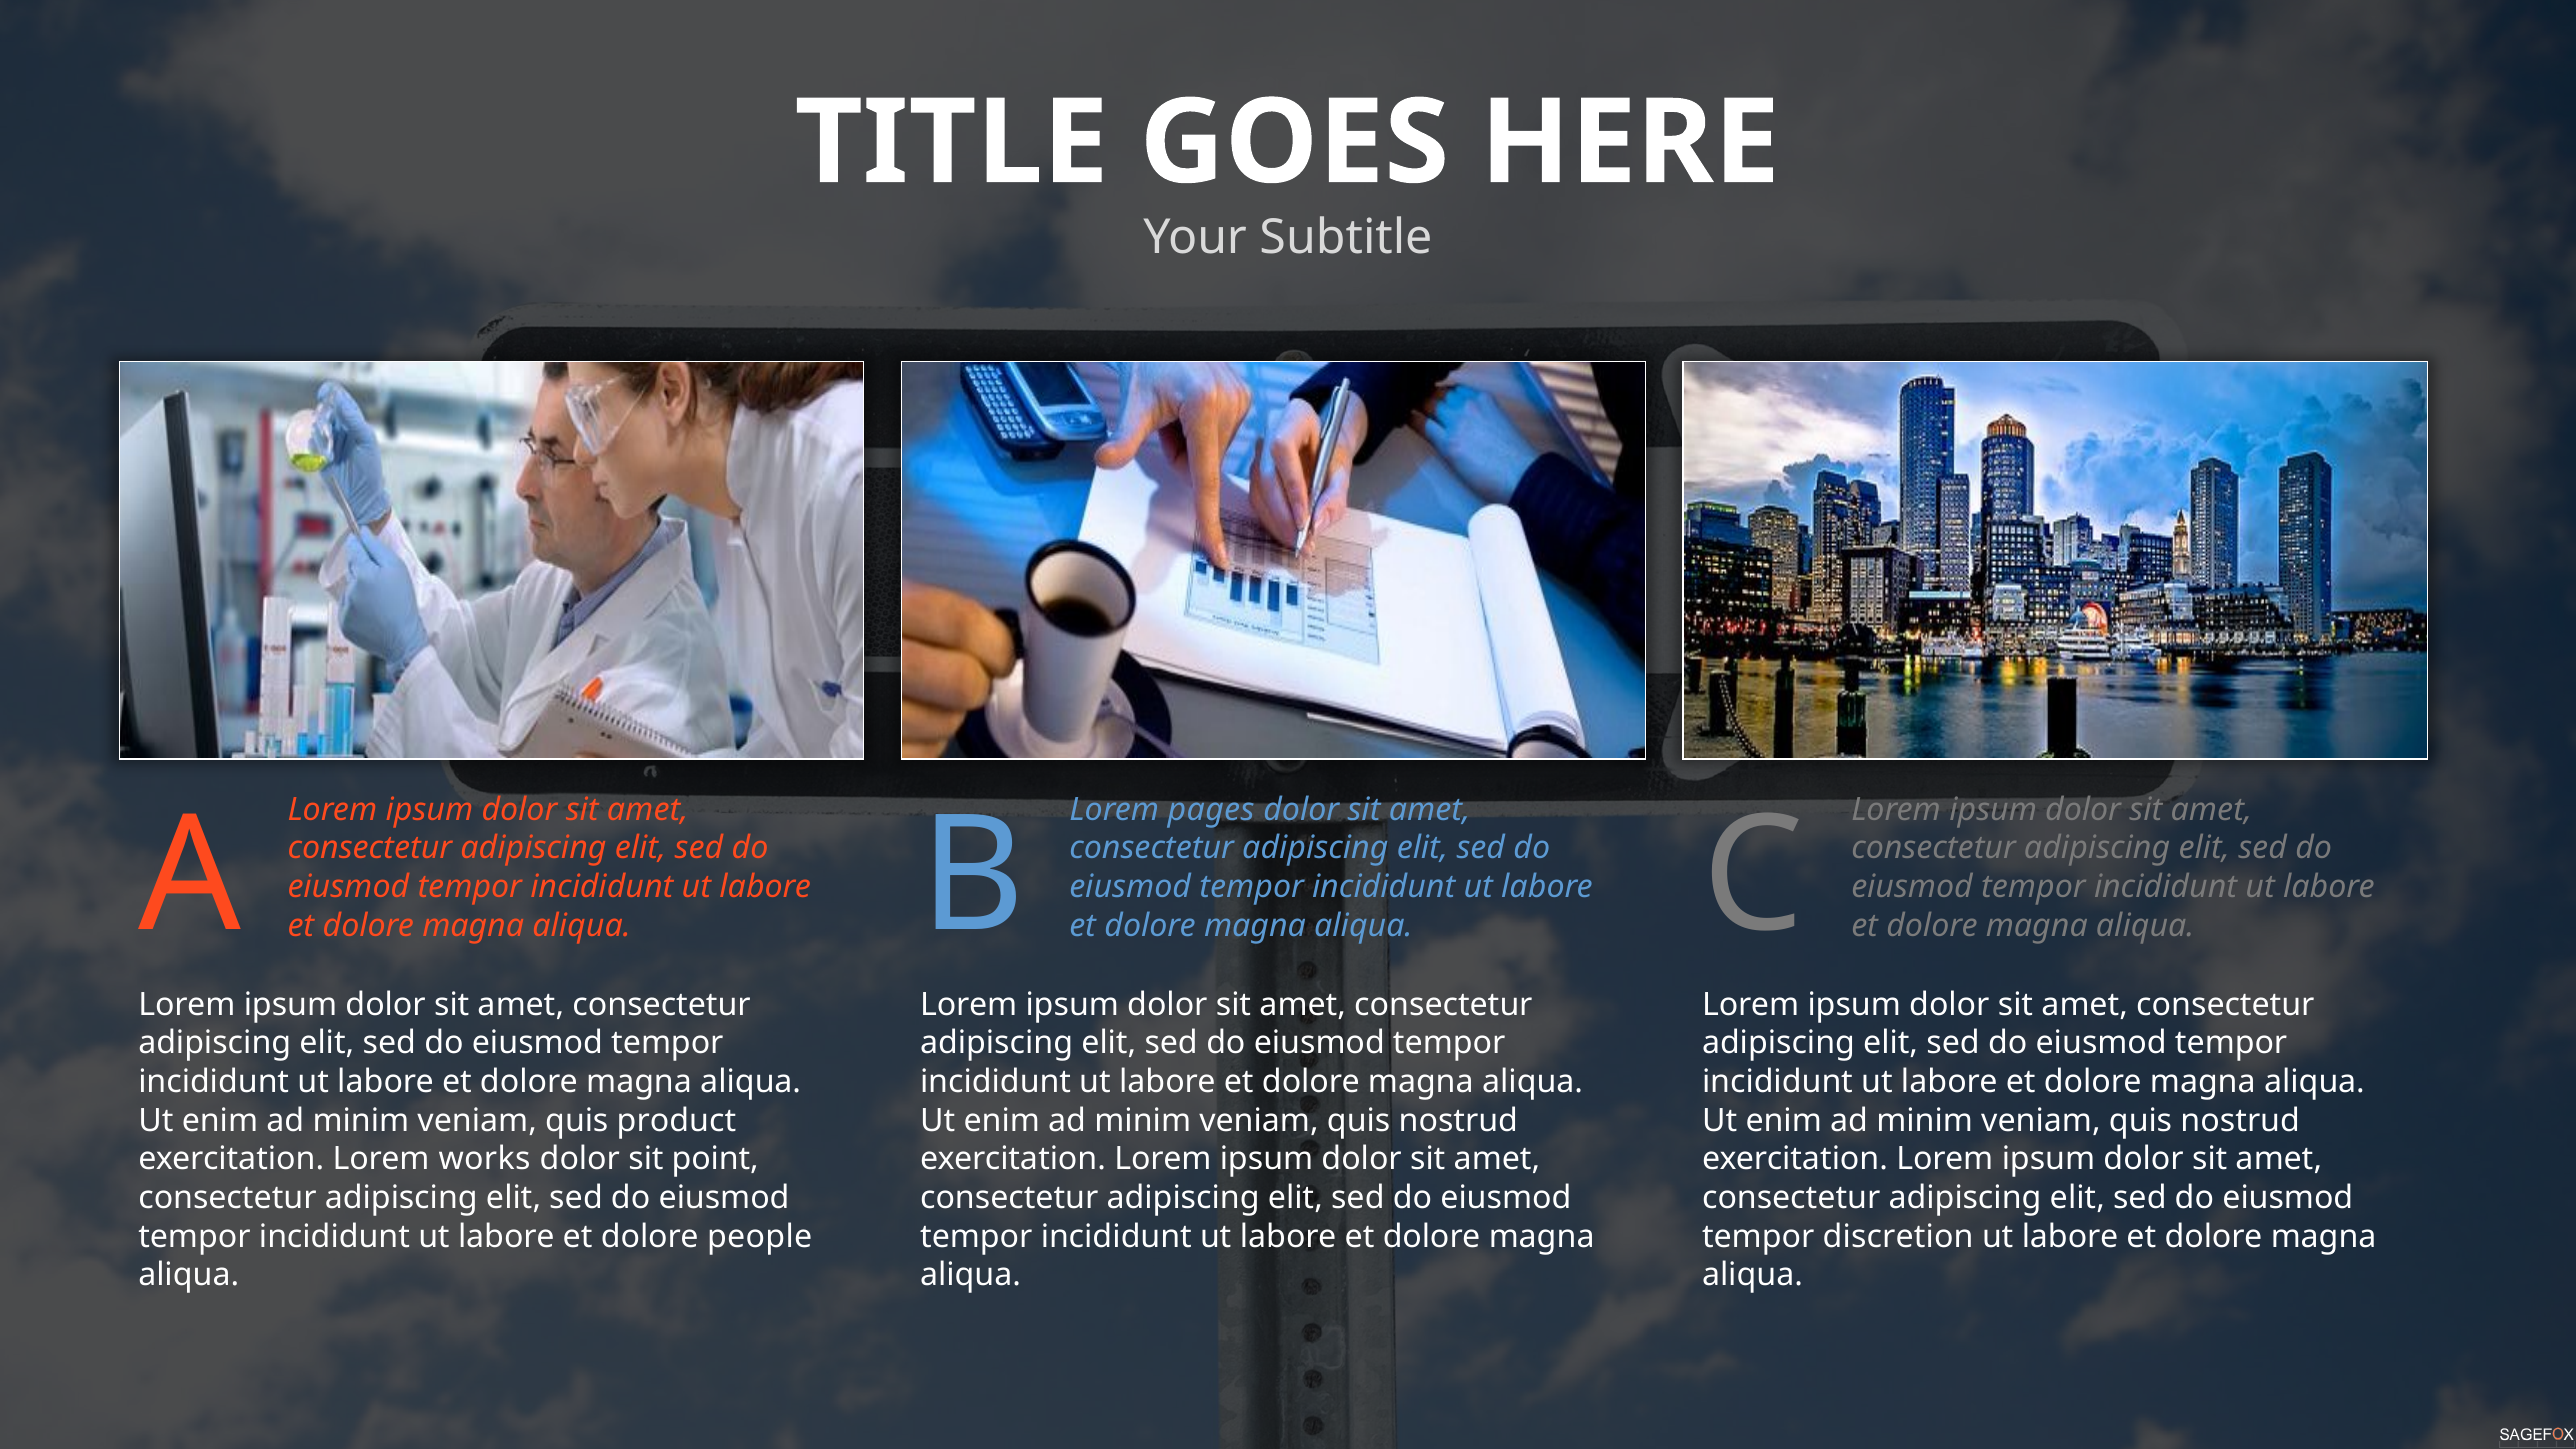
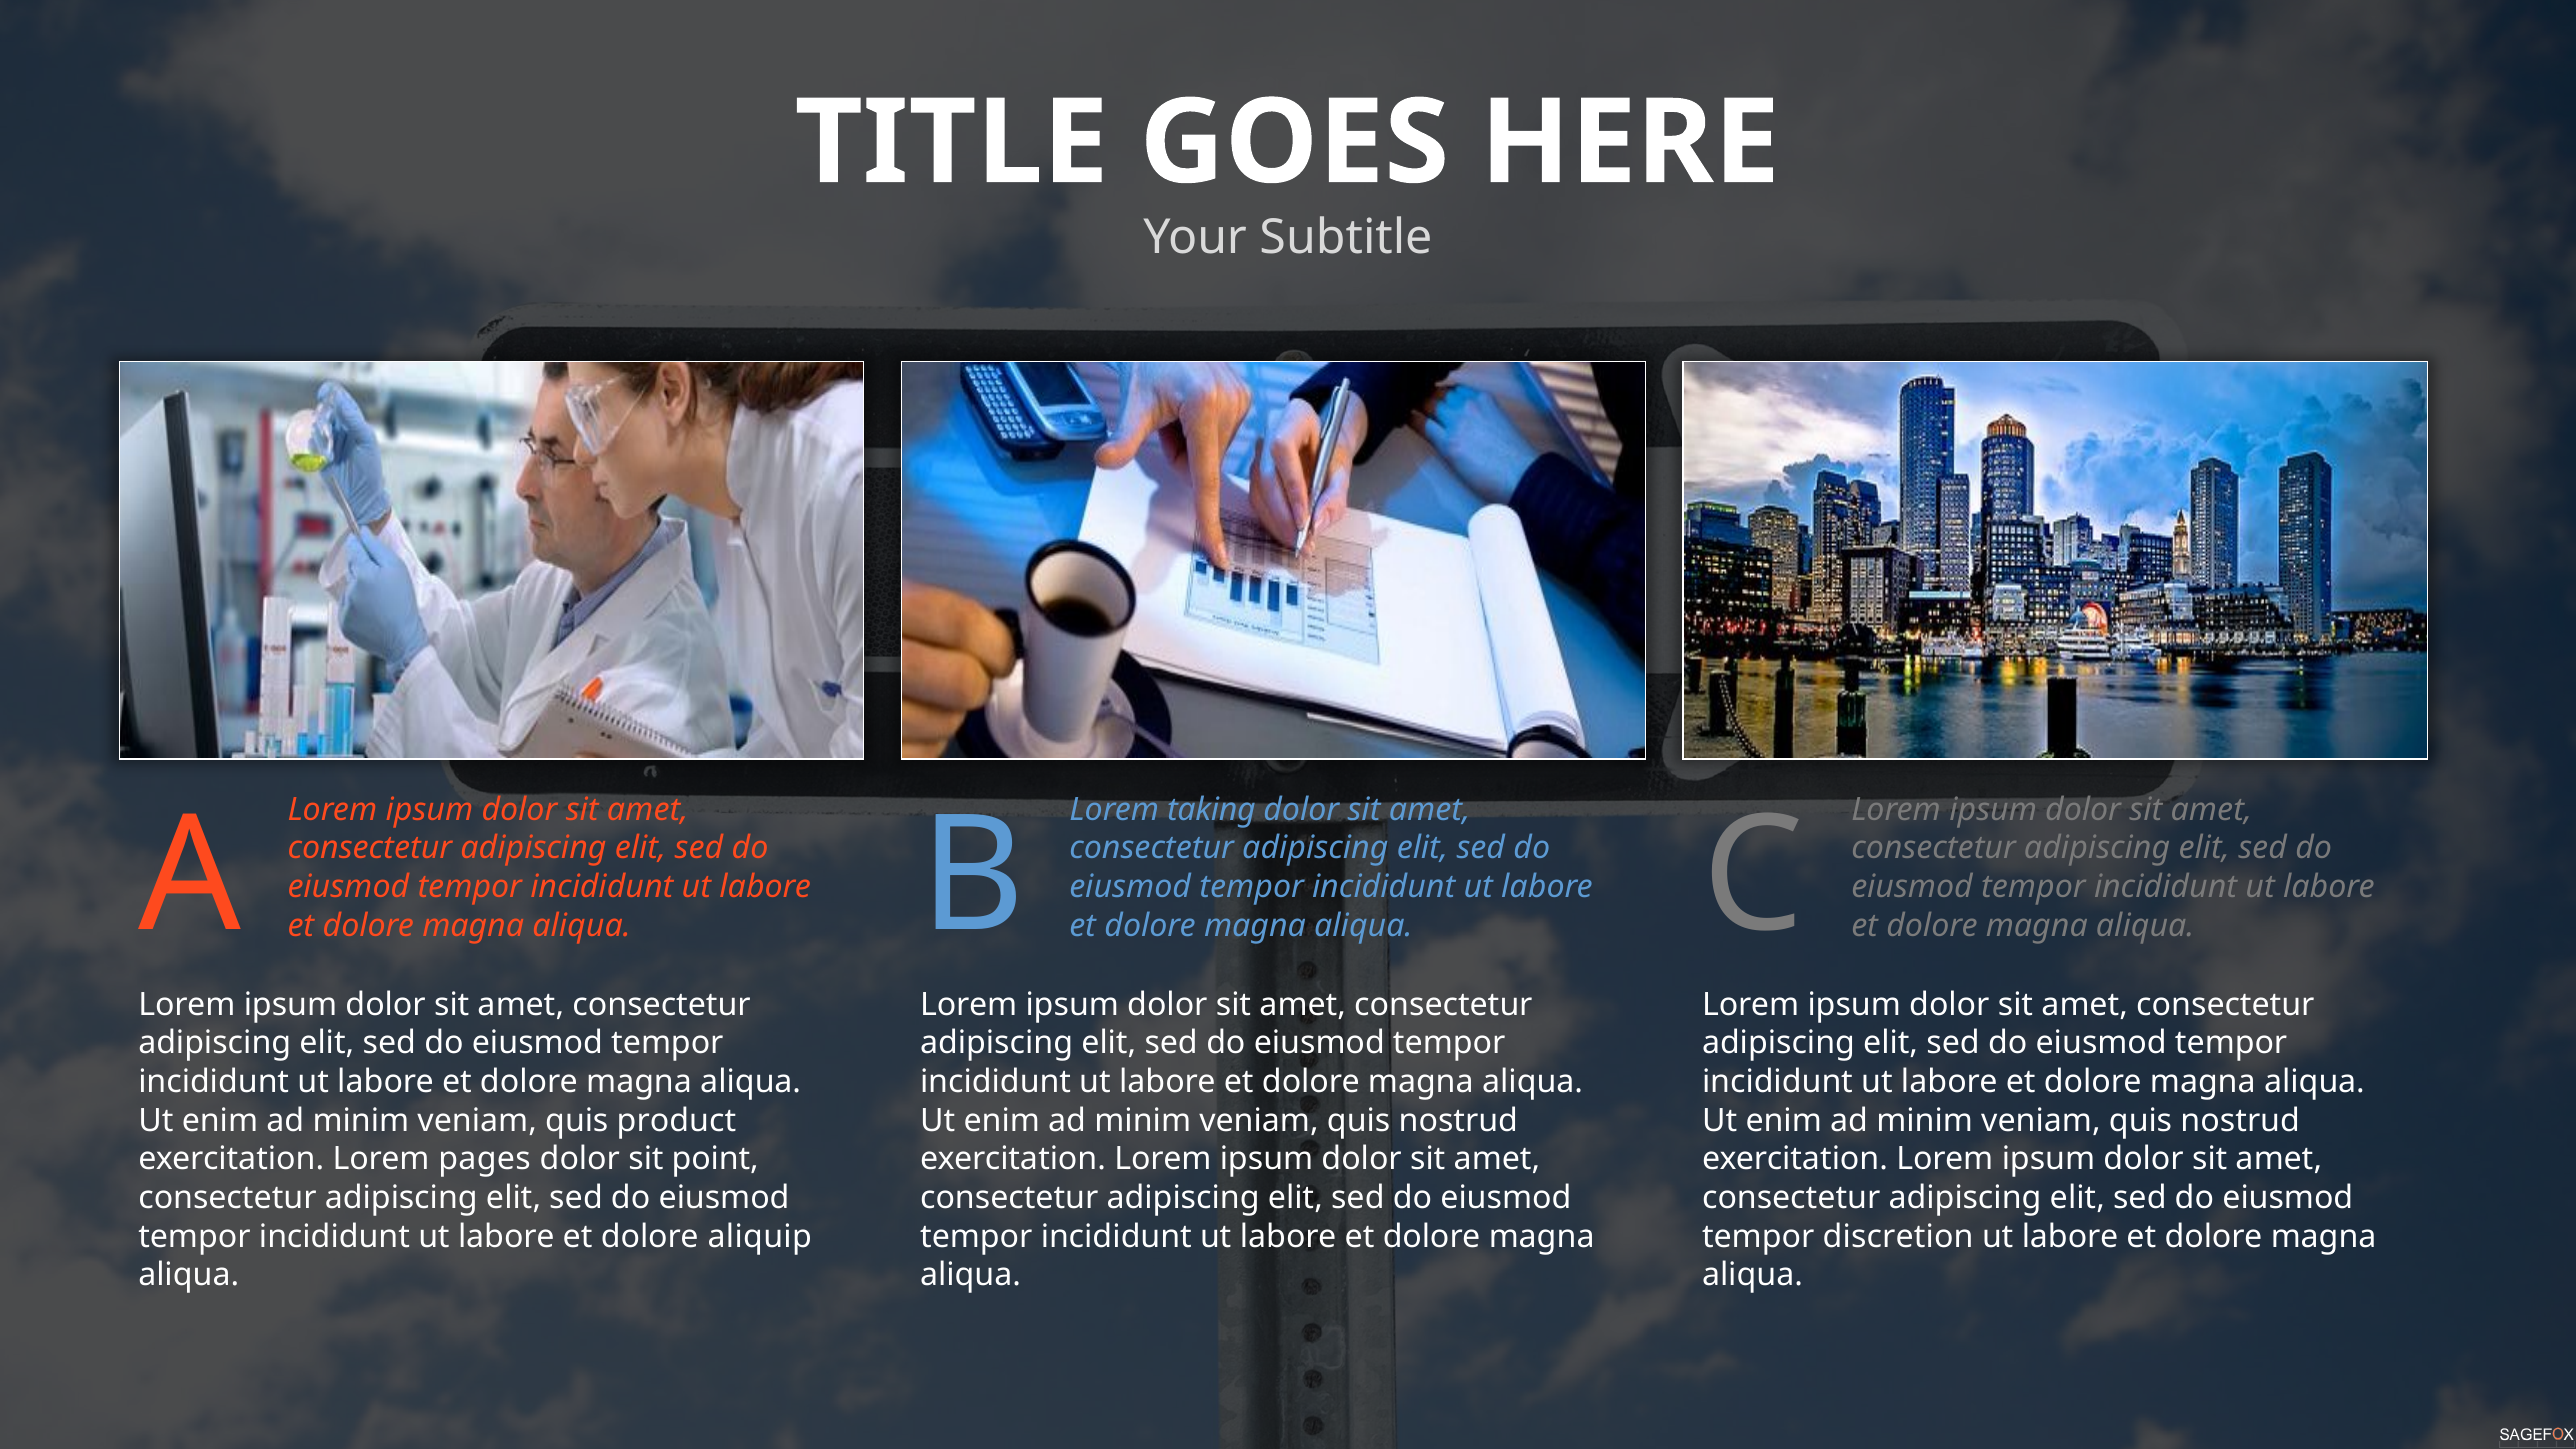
pages: pages -> taking
works: works -> pages
people: people -> aliquip
